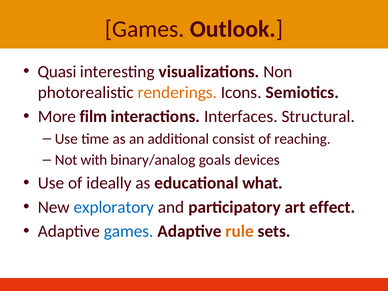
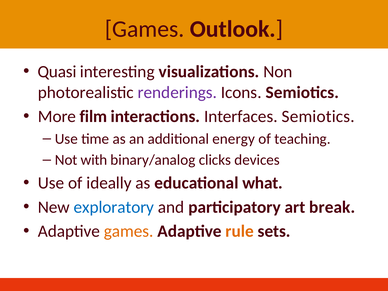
renderings colour: orange -> purple
Interfaces Structural: Structural -> Semiotics
consist: consist -> energy
reaching: reaching -> teaching
goals: goals -> clicks
effect: effect -> break
games at (129, 231) colour: blue -> orange
